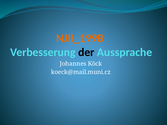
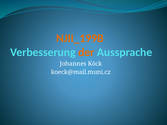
der colour: black -> orange
